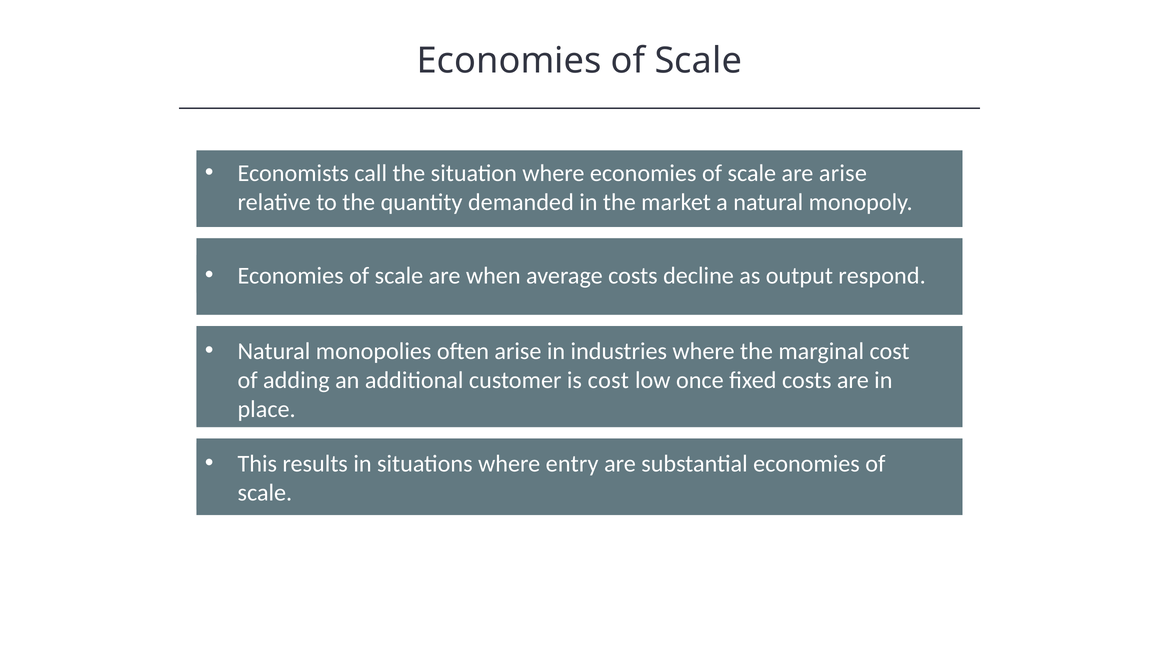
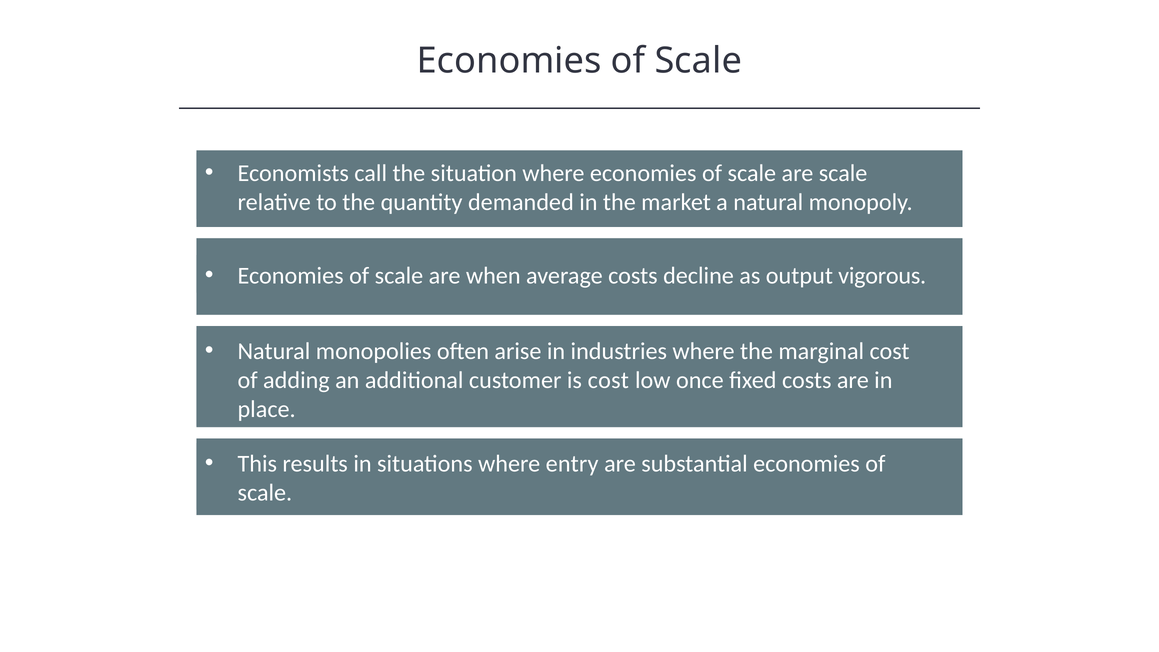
are arise: arise -> scale
respond: respond -> vigorous
